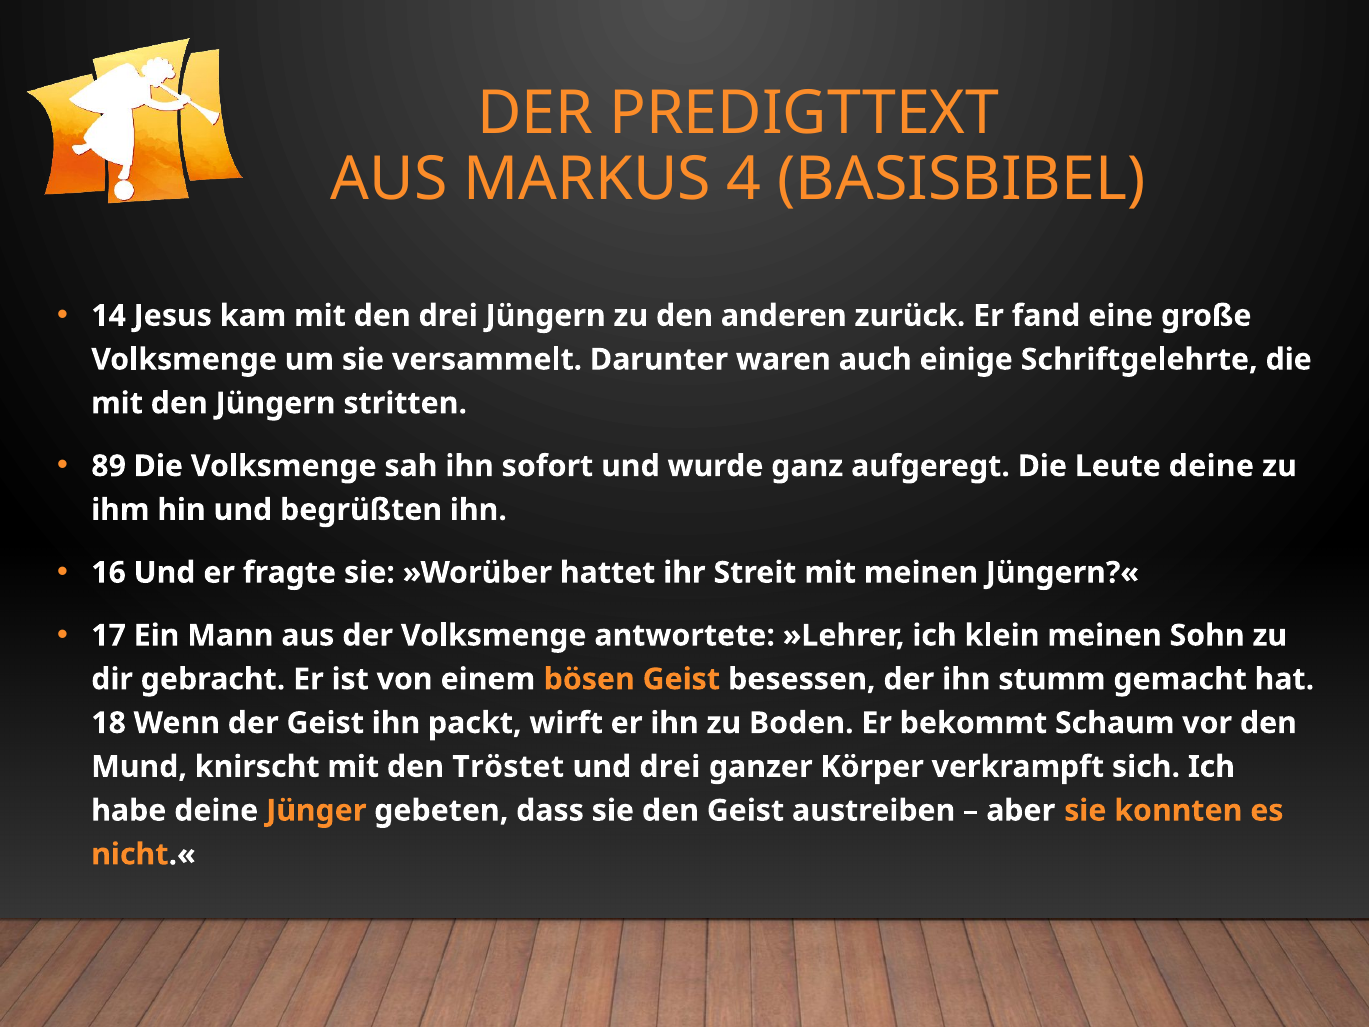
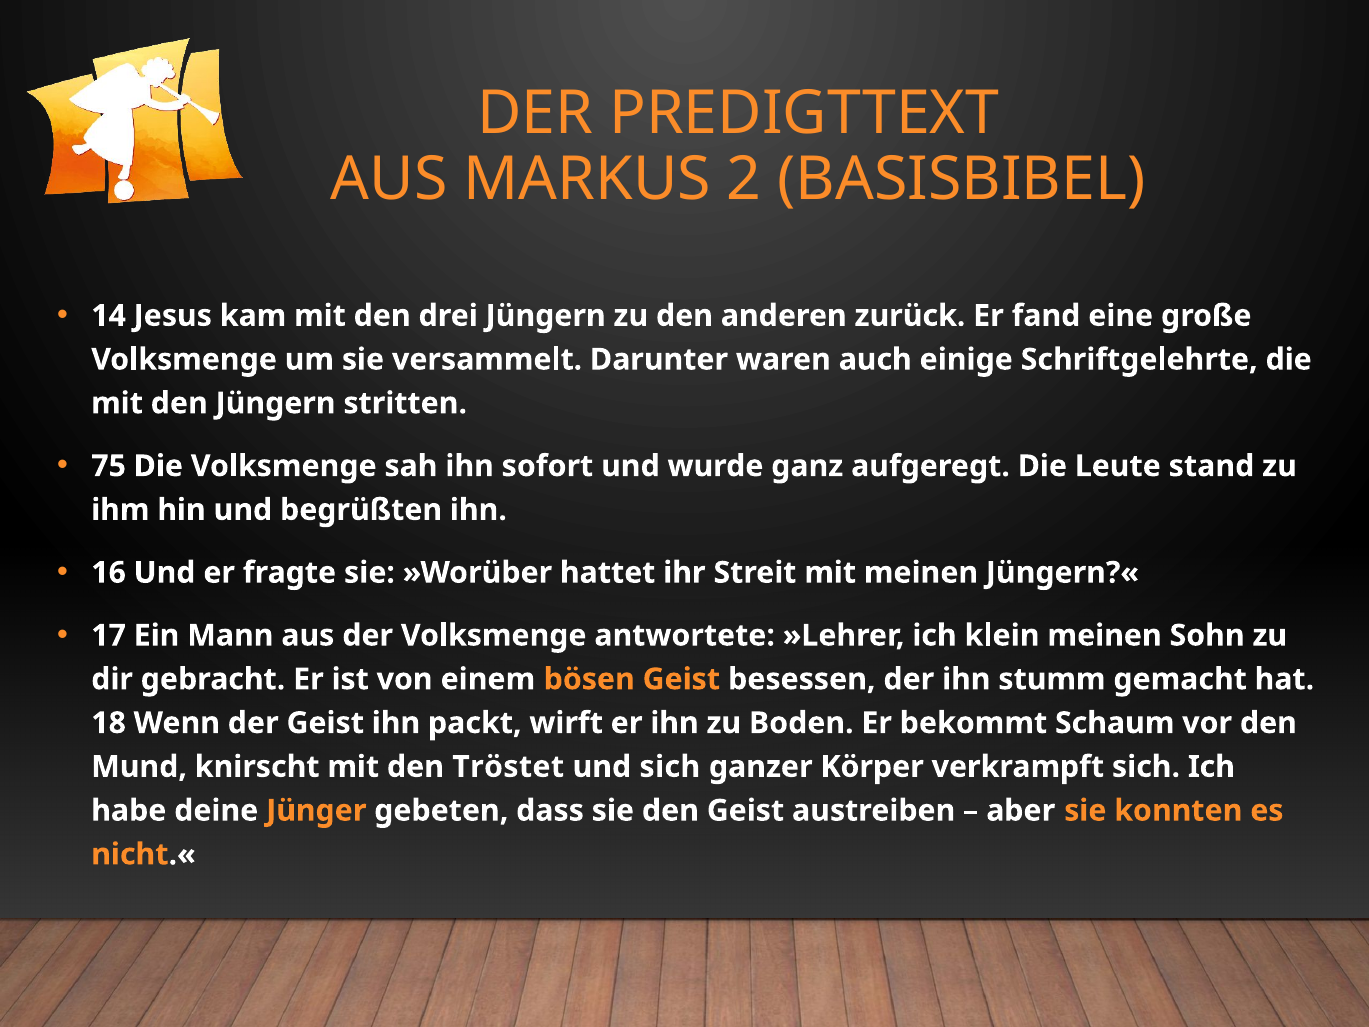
4: 4 -> 2
89: 89 -> 75
Leute deine: deine -> stand
und drei: drei -> sich
